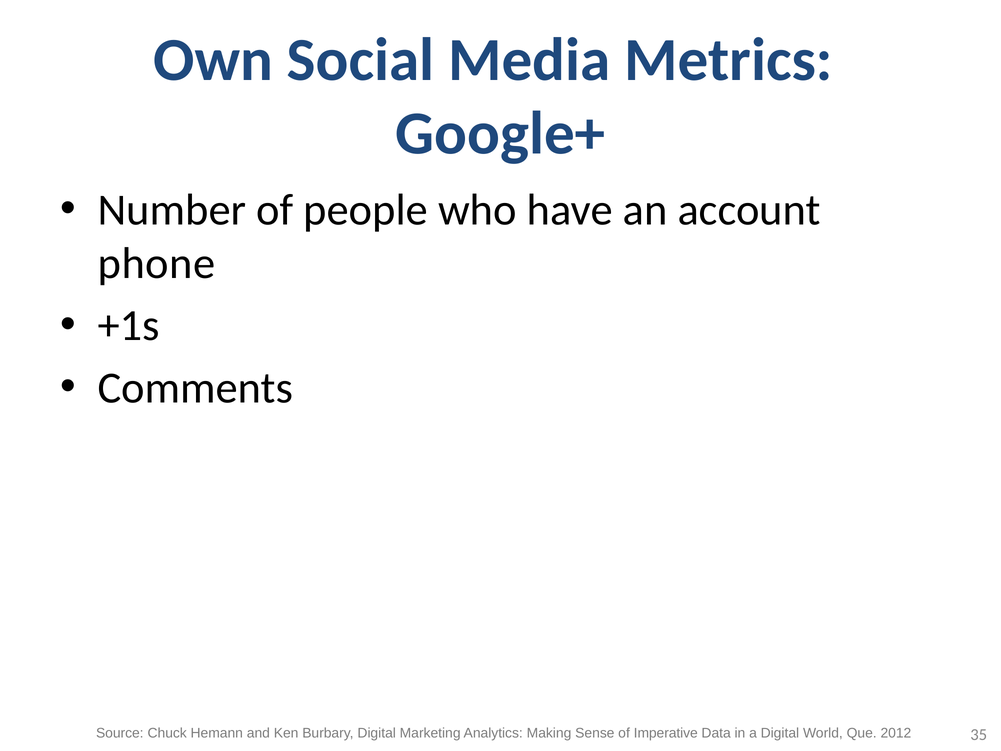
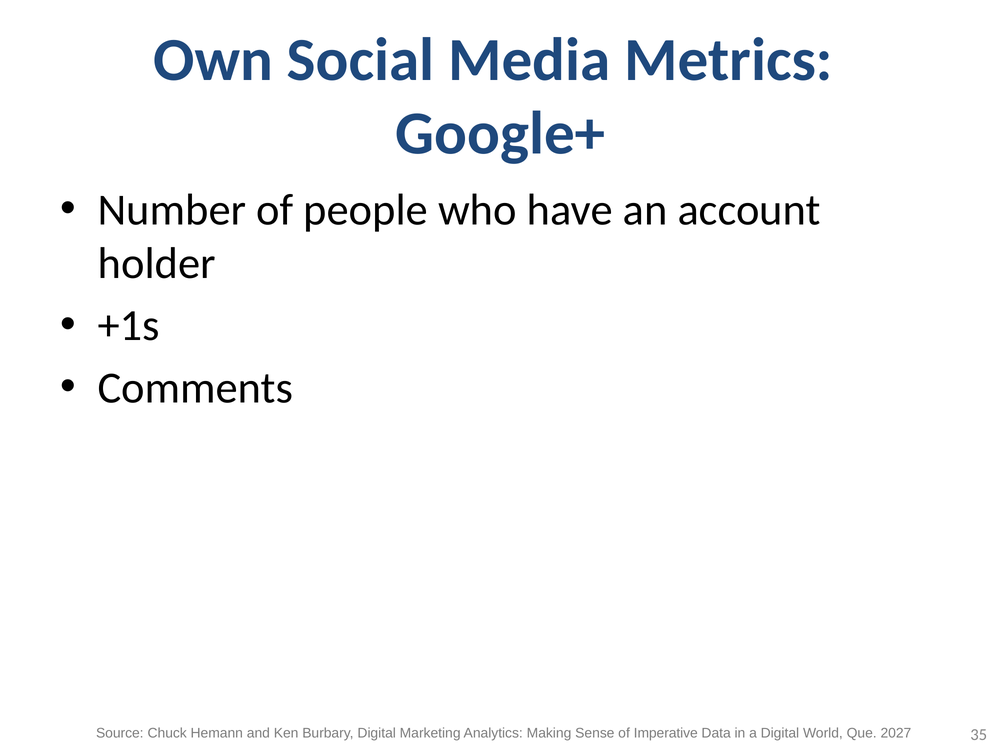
phone: phone -> holder
2012: 2012 -> 2027
